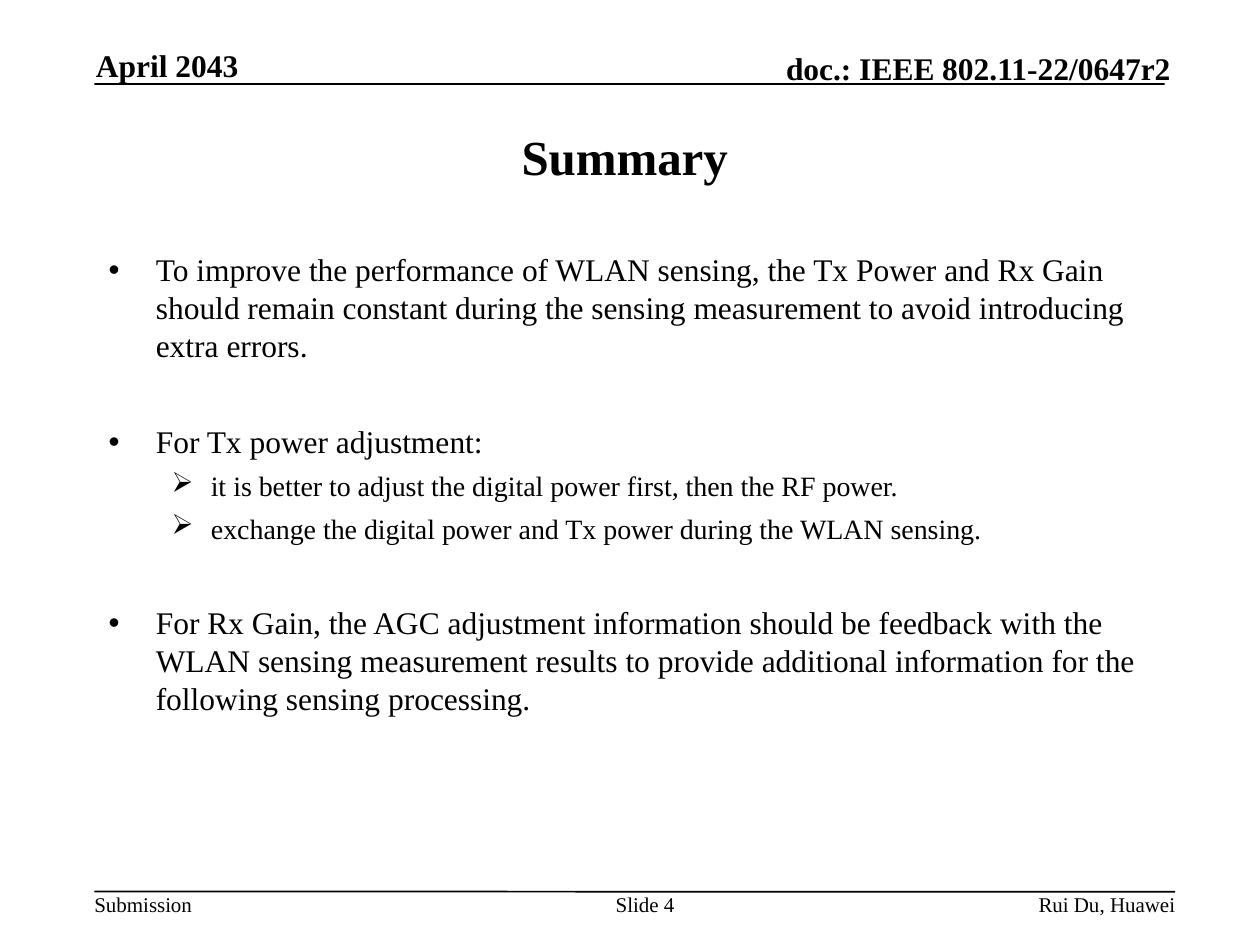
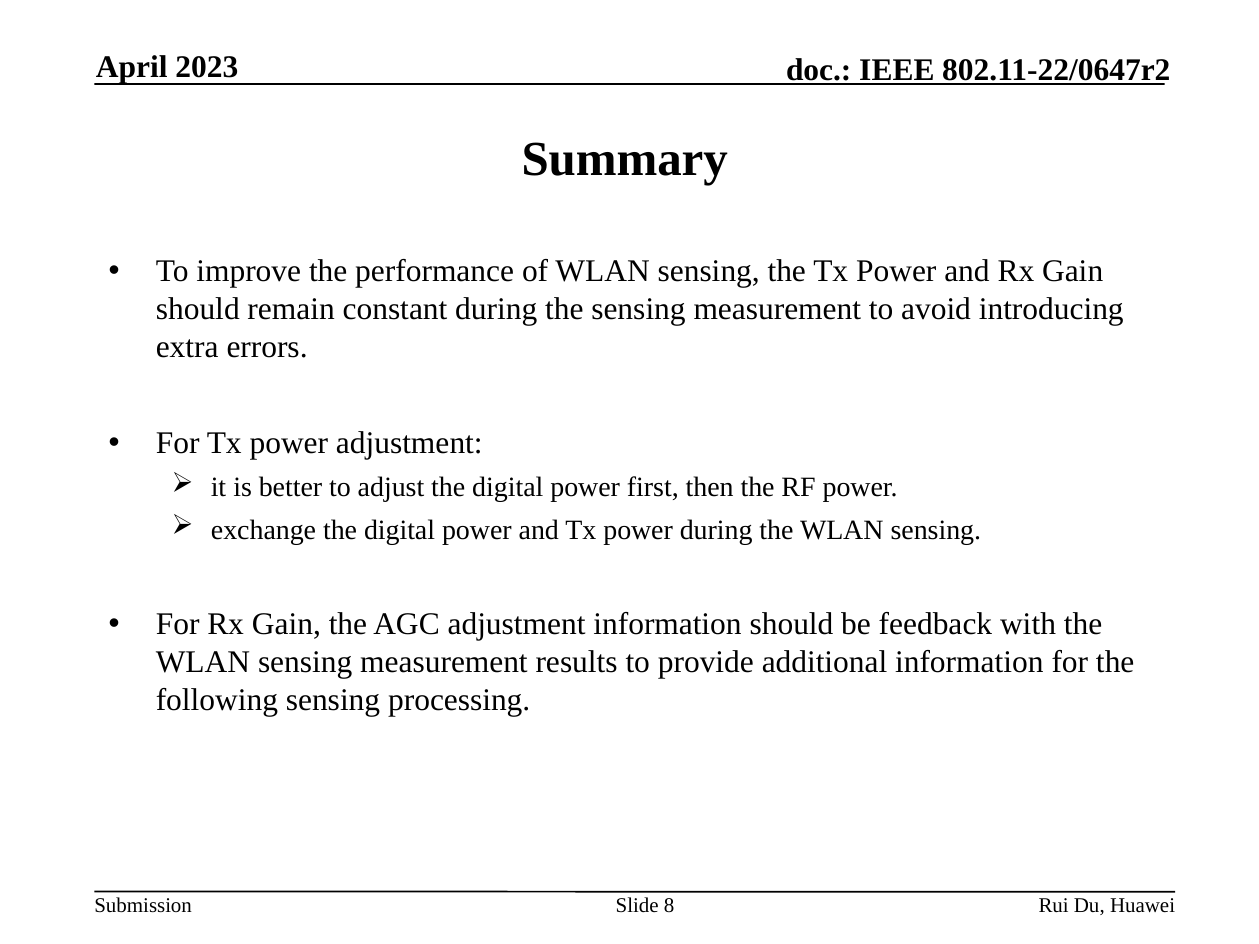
2043: 2043 -> 2023
4: 4 -> 8
